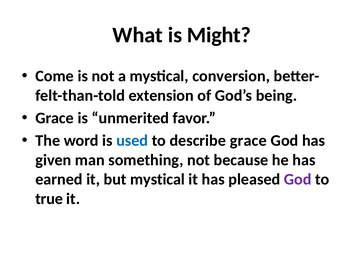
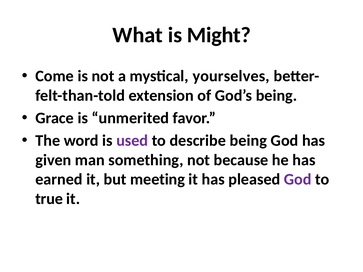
conversion: conversion -> yourselves
used colour: blue -> purple
describe grace: grace -> being
but mystical: mystical -> meeting
